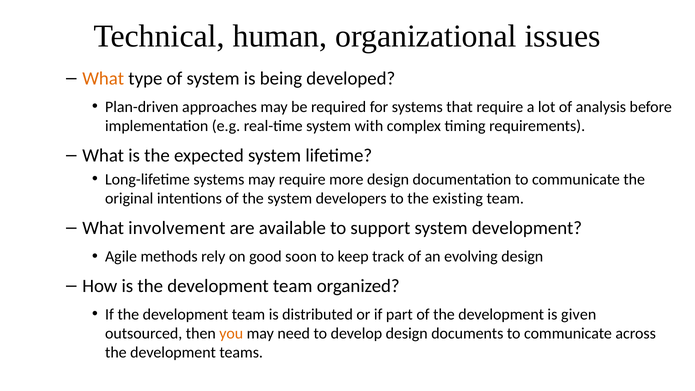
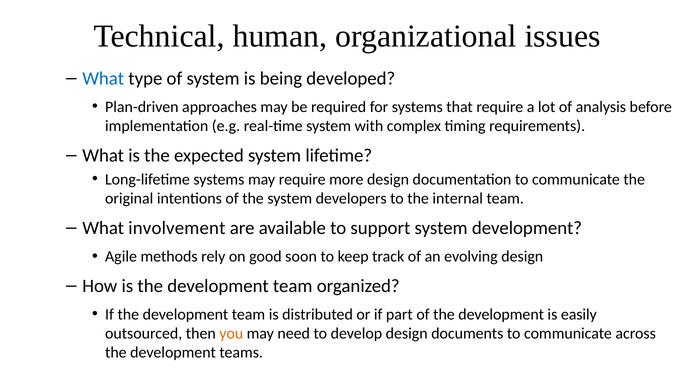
What at (103, 78) colour: orange -> blue
existing: existing -> internal
given: given -> easily
